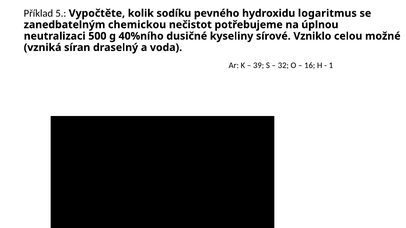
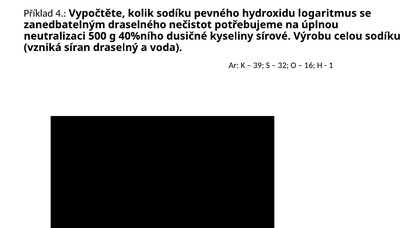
Příklad 5: 5 -> 4
chemickou: chemickou -> draselného
Vzniklo: Vzniklo -> Výrobu
celou možné: možné -> sodíku
